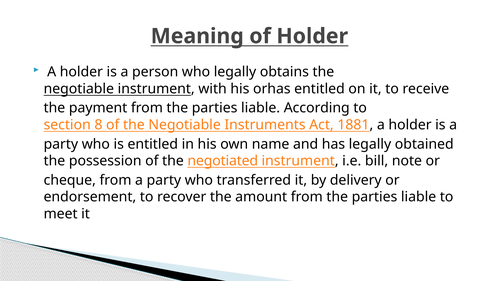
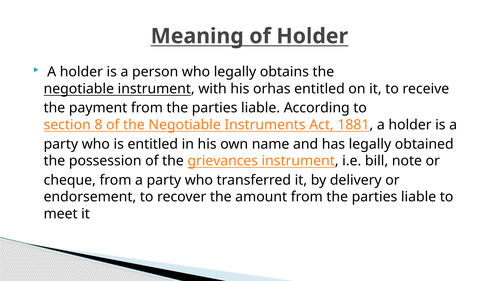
negotiated: negotiated -> grievances
